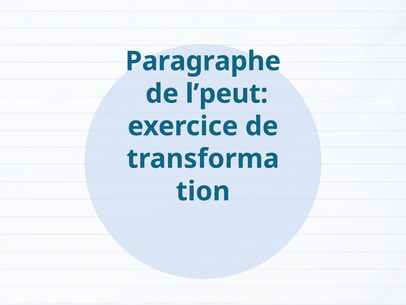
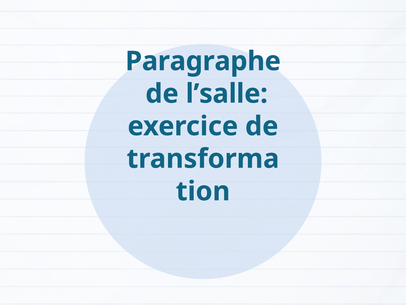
l’peut: l’peut -> l’salle
